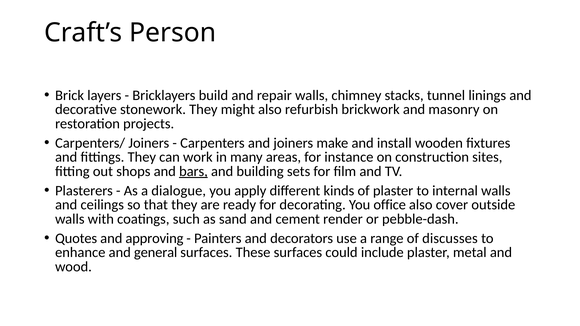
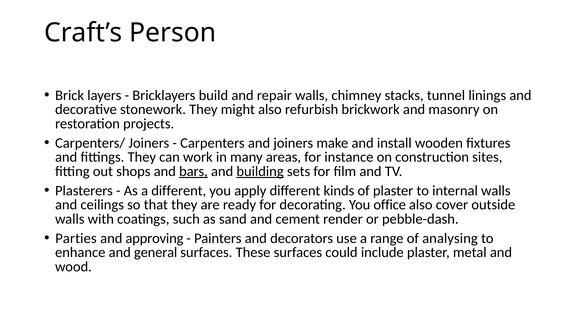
building underline: none -> present
a dialogue: dialogue -> different
Quotes: Quotes -> Parties
discusses: discusses -> analysing
